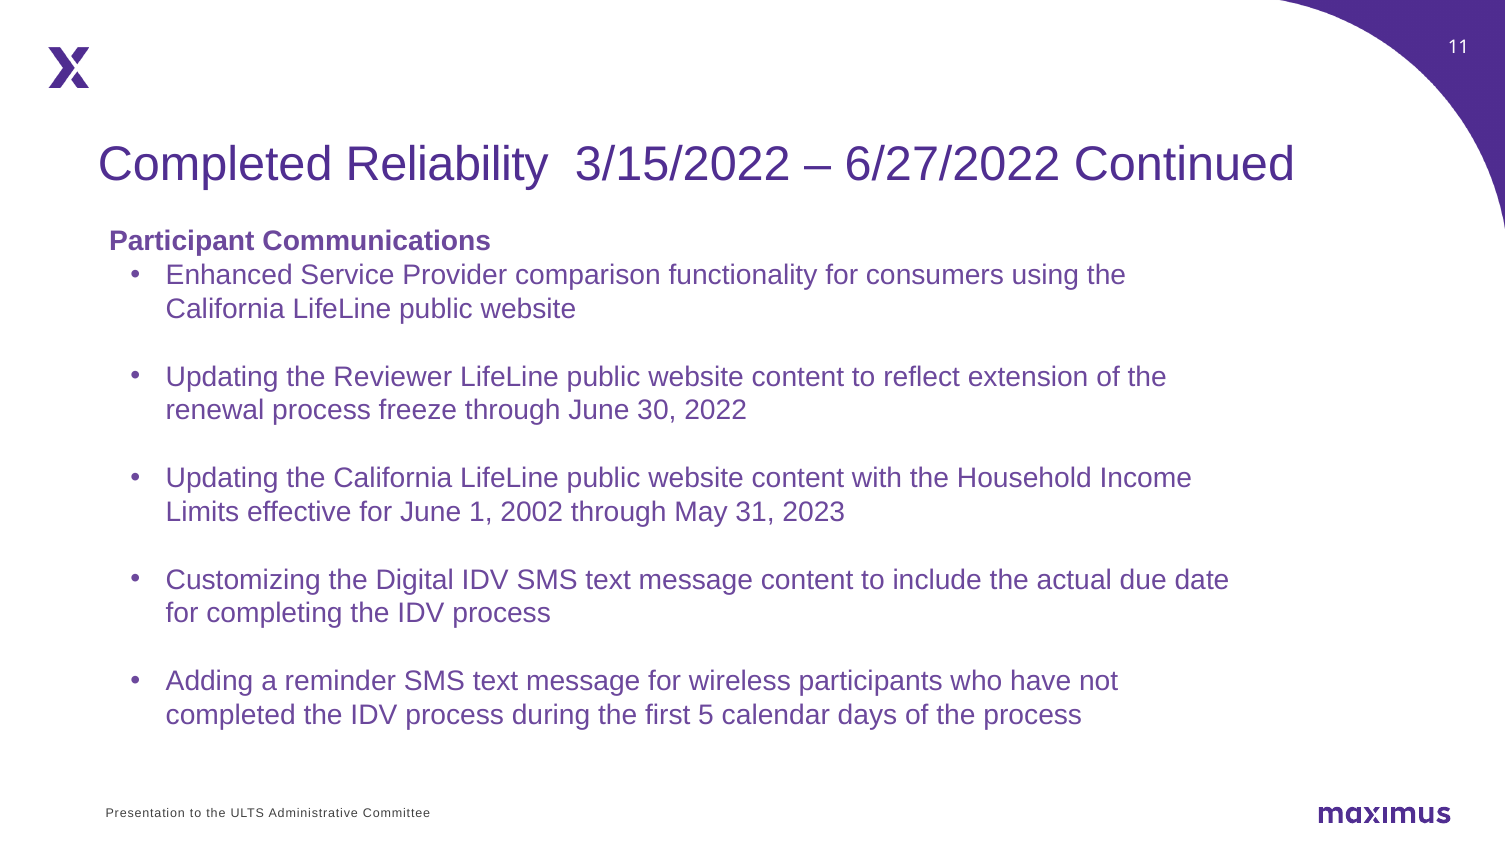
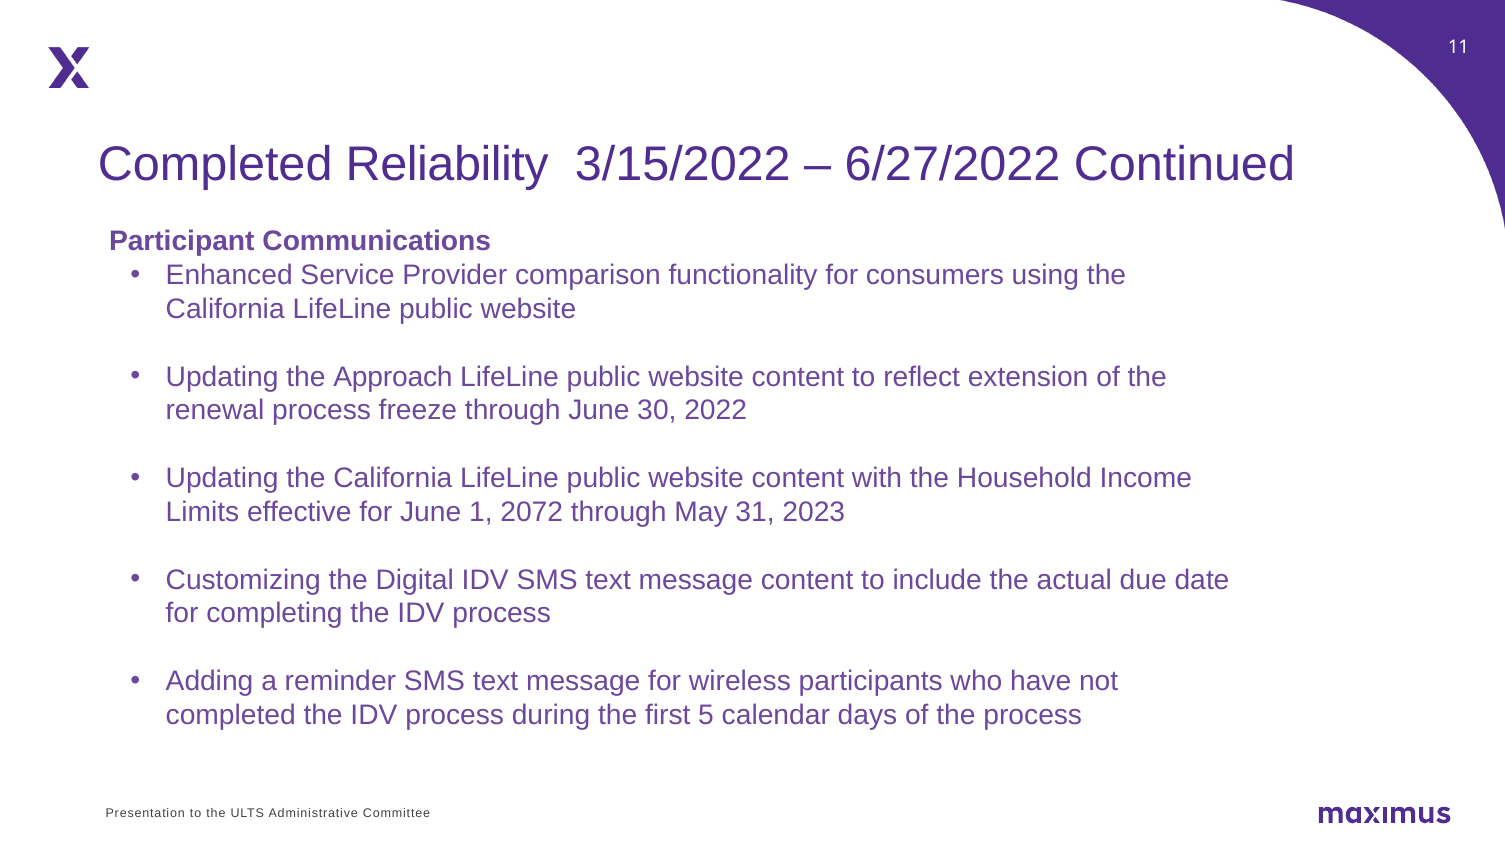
Reviewer: Reviewer -> Approach
2002: 2002 -> 2072
